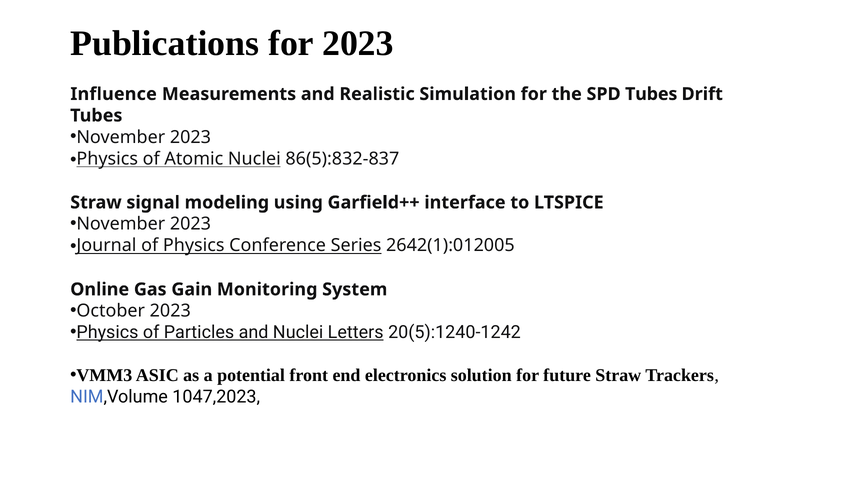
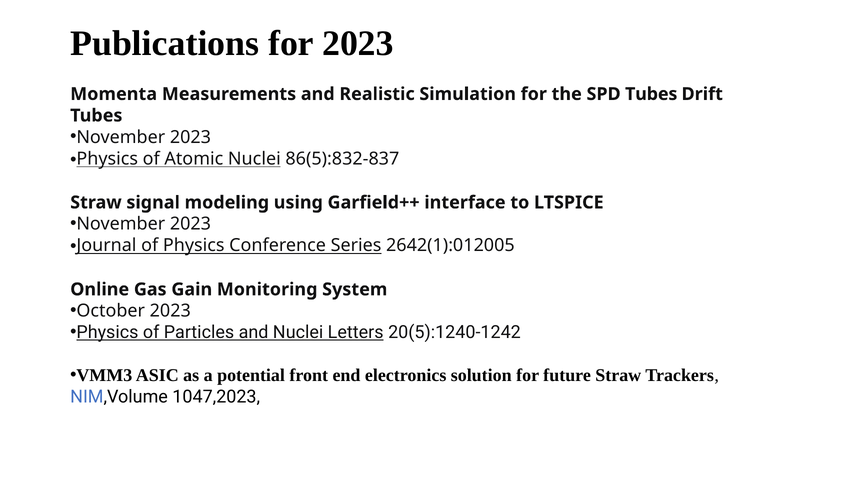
Influence: Influence -> Momenta
